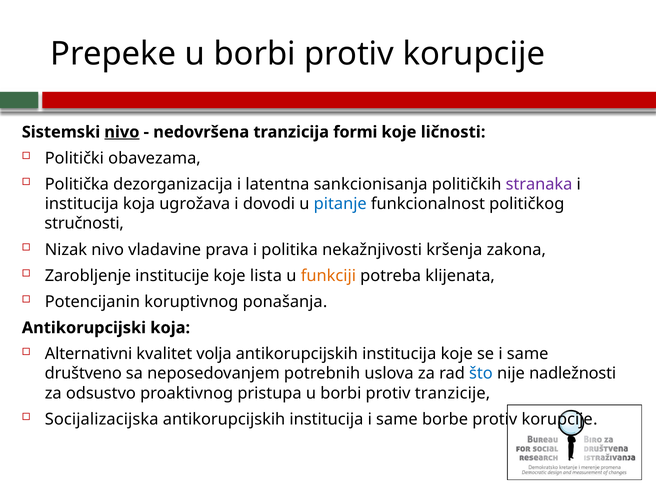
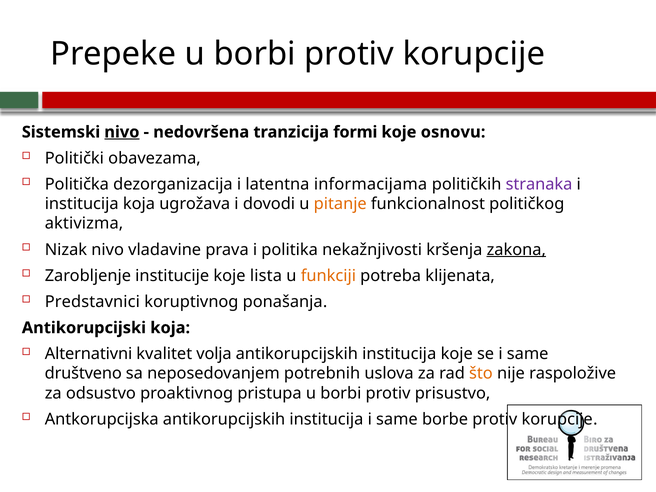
ličnosti: ličnosti -> osnovu
sankcionisanja: sankcionisanja -> informacijama
pitanje colour: blue -> orange
stručnosti: stručnosti -> aktivizma
zakona underline: none -> present
Potencijanin: Potencijanin -> Predstavnici
što colour: blue -> orange
nadležnosti: nadležnosti -> raspoložive
tranzicije: tranzicije -> prisustvo
Socijalizacijska: Socijalizacijska -> Antkorupcijska
